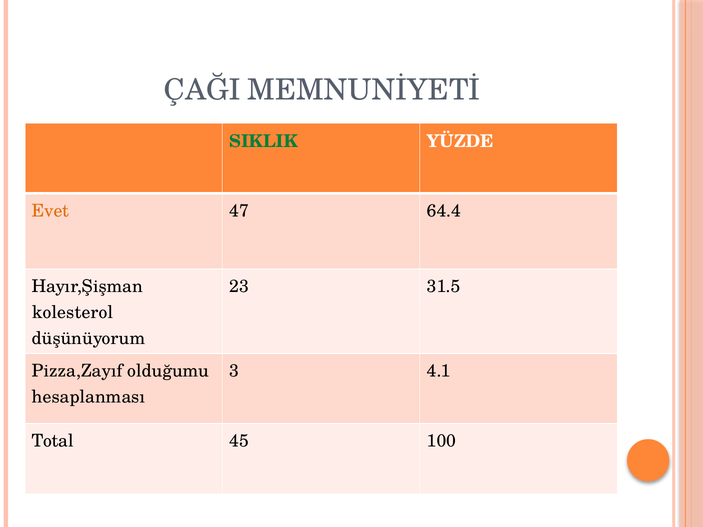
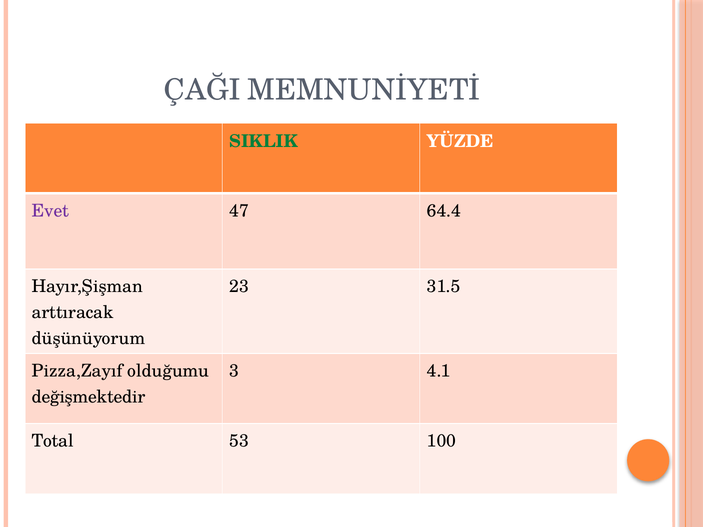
Evet colour: orange -> purple
kolesterol: kolesterol -> arttıracak
hesaplanması: hesaplanması -> değişmektedir
45: 45 -> 53
